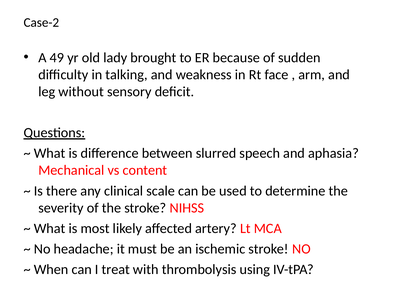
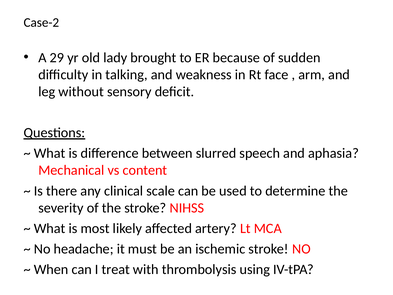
49: 49 -> 29
